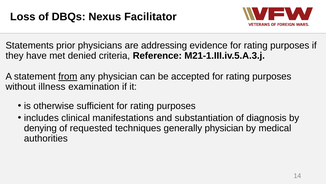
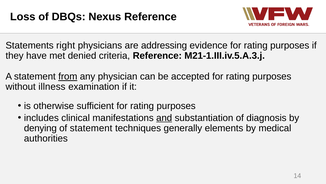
Nexus Facilitator: Facilitator -> Reference
prior: prior -> right
and underline: none -> present
of requested: requested -> statement
generally physician: physician -> elements
